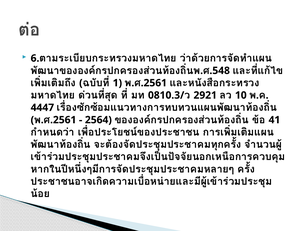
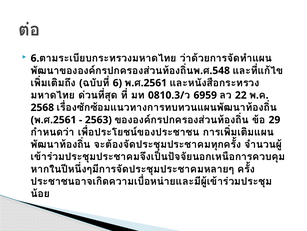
1: 1 -> 6
2921: 2921 -> 6959
10: 10 -> 22
4447: 4447 -> 2568
2564: 2564 -> 2563
41: 41 -> 29
